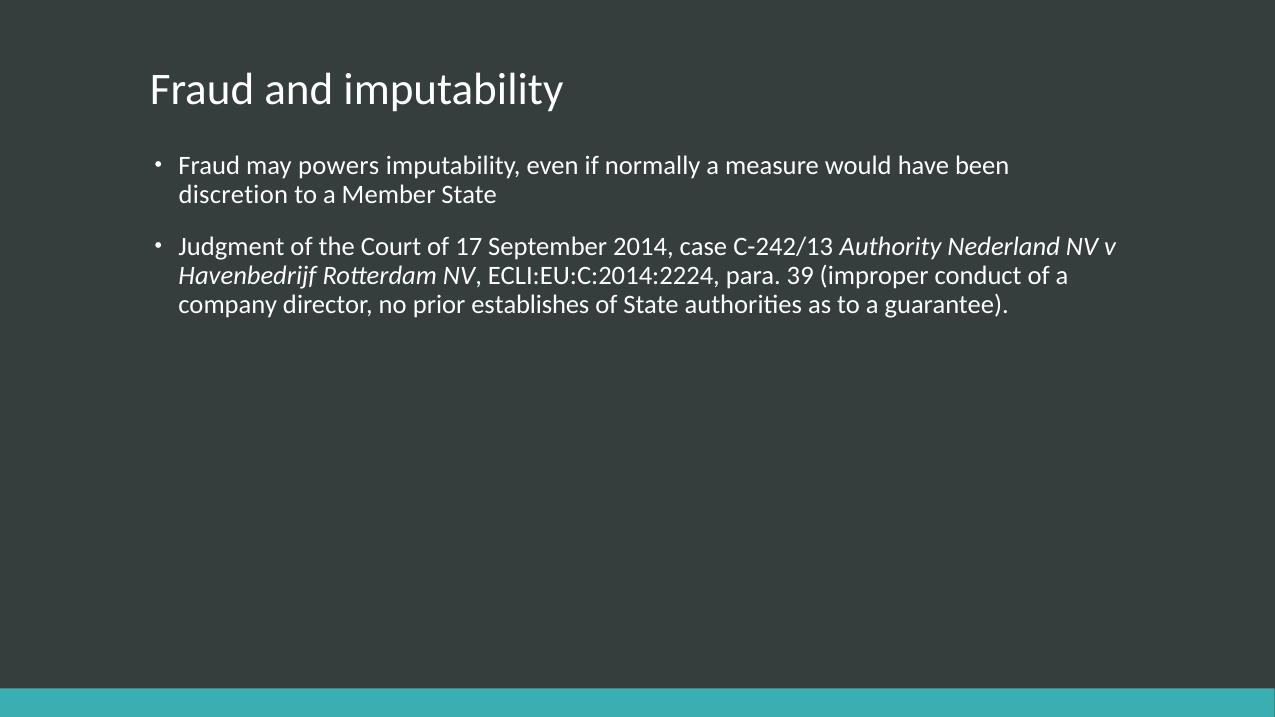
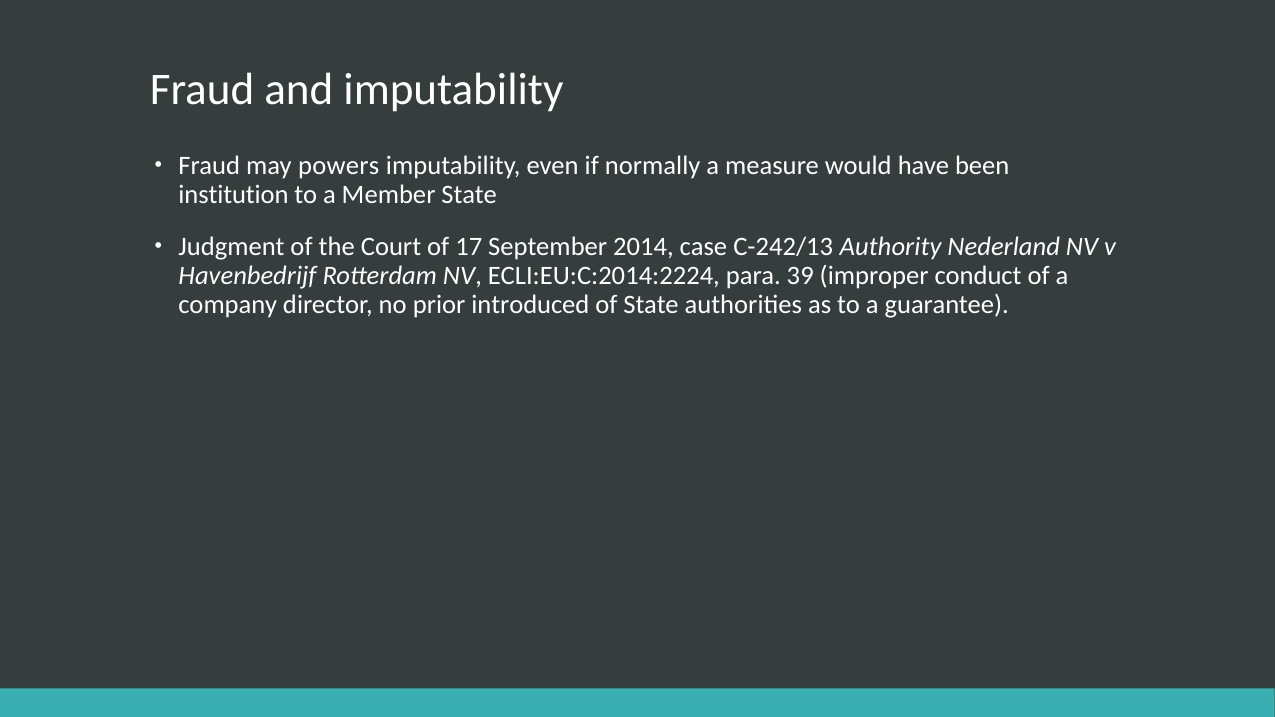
discretion: discretion -> institution
establishes: establishes -> introduced
